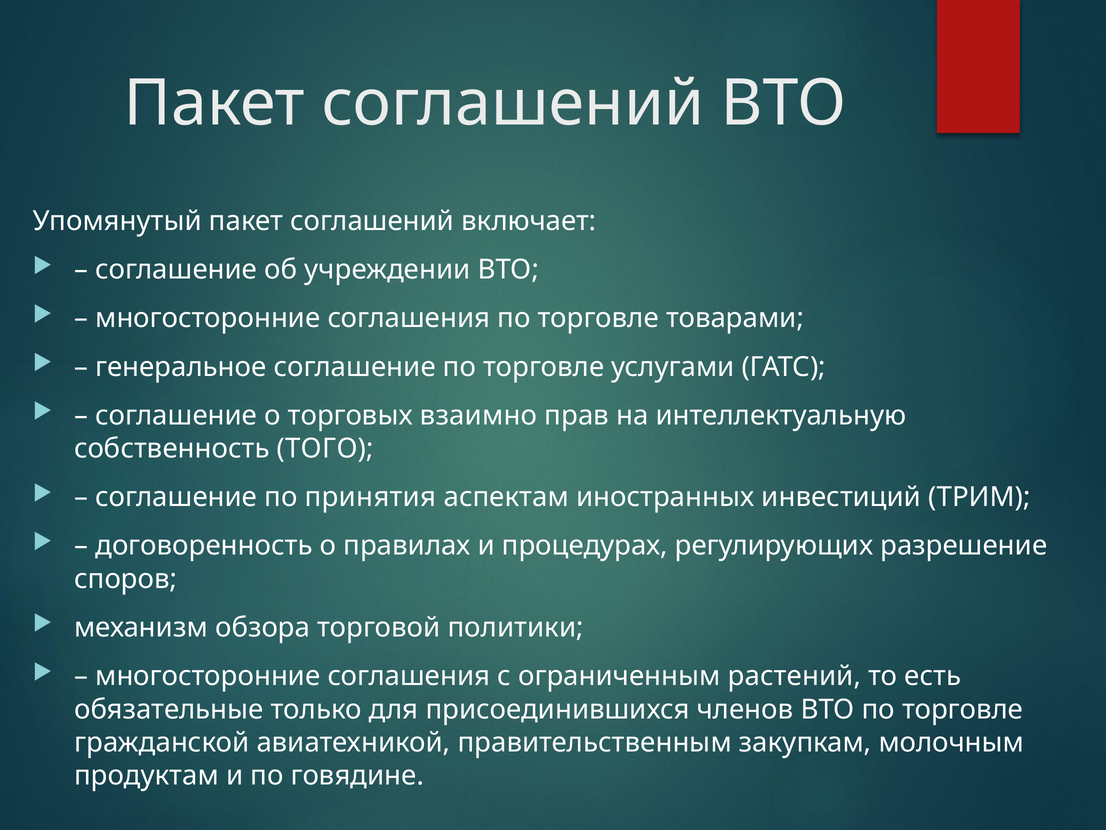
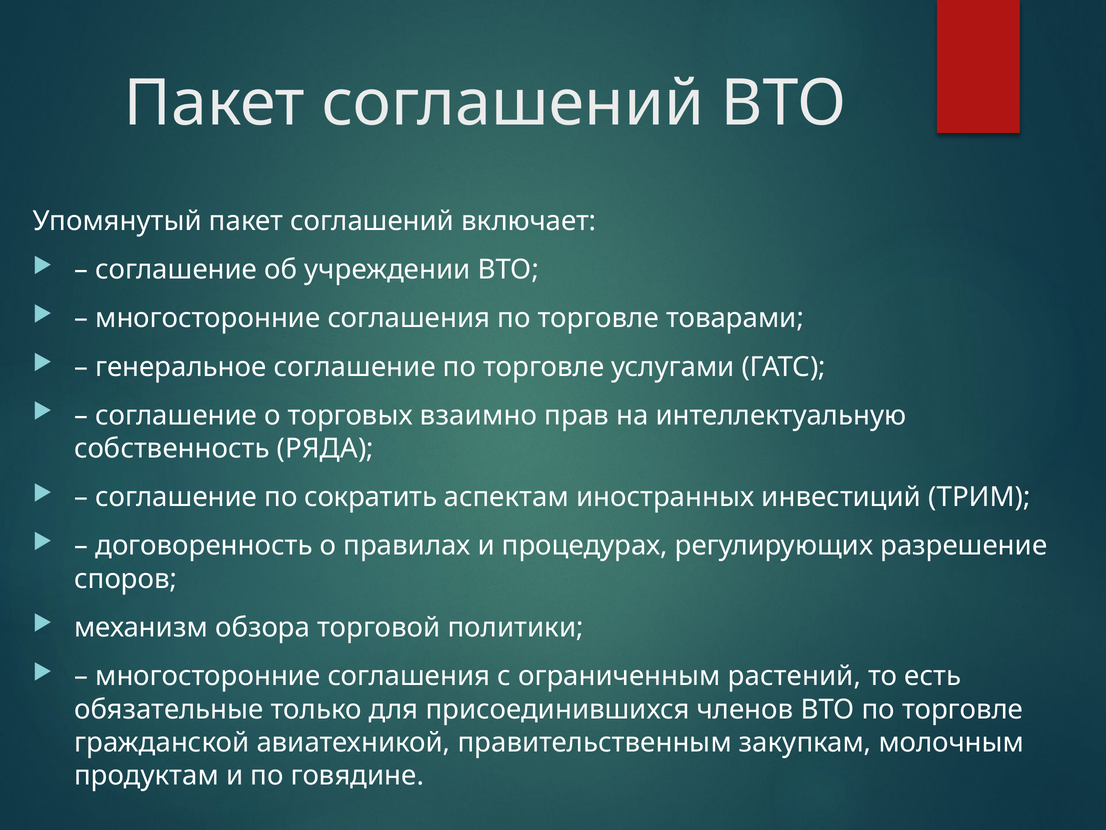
ТОГО: ТОГО -> РЯДА
принятия: принятия -> сократить
